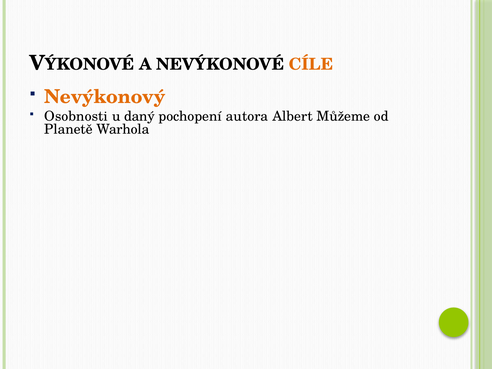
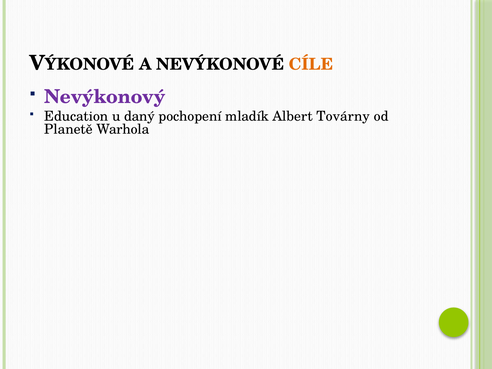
Nevýkonový colour: orange -> purple
Osobnosti: Osobnosti -> Education
autora: autora -> mladík
Můžeme: Můžeme -> Továrny
